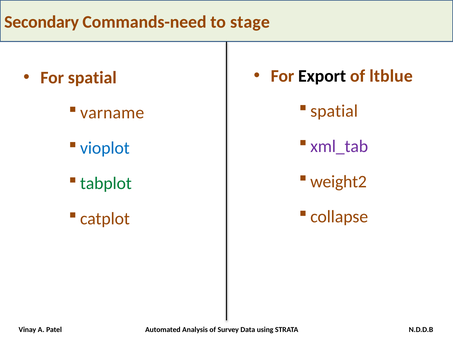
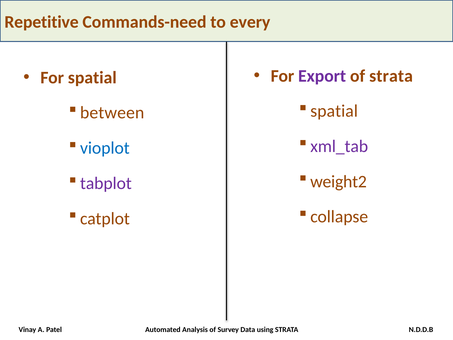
Secondary: Secondary -> Repetitive
stage: stage -> every
Export colour: black -> purple
of ltblue: ltblue -> strata
varname: varname -> between
tabplot colour: green -> purple
